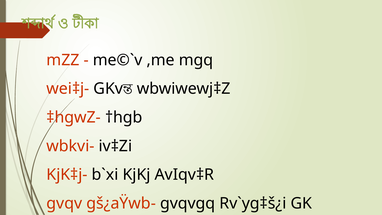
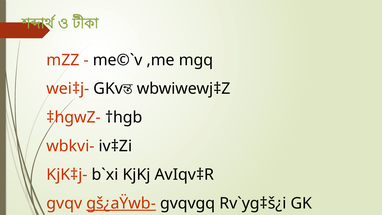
gš¿aŸwb- underline: none -> present
